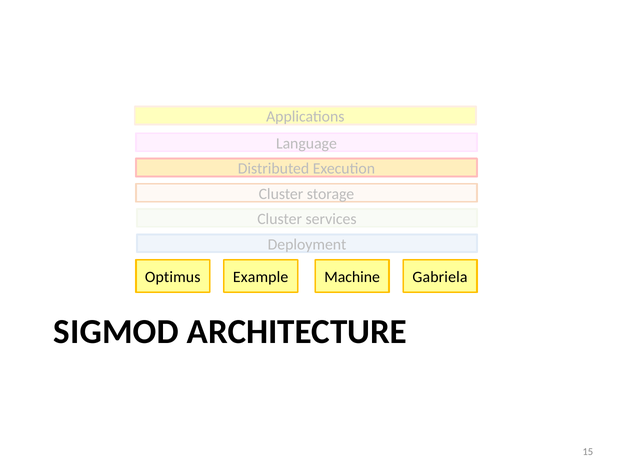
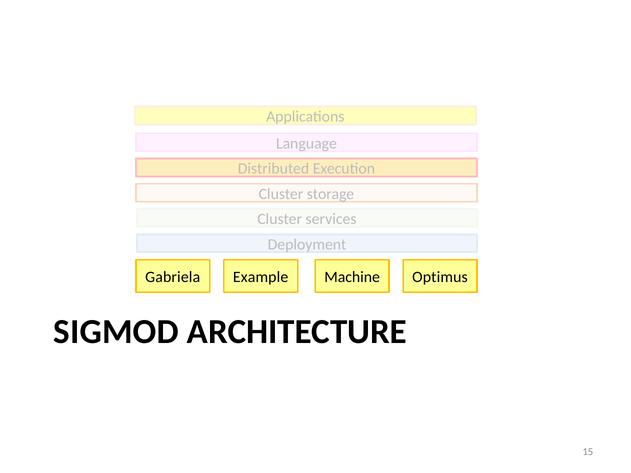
Optimus: Optimus -> Gabriela
Gabriela: Gabriela -> Optimus
